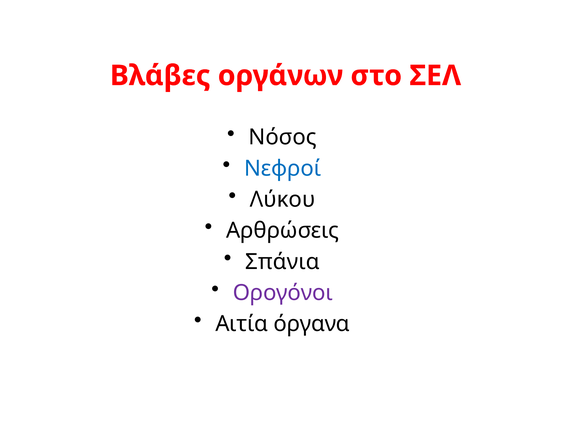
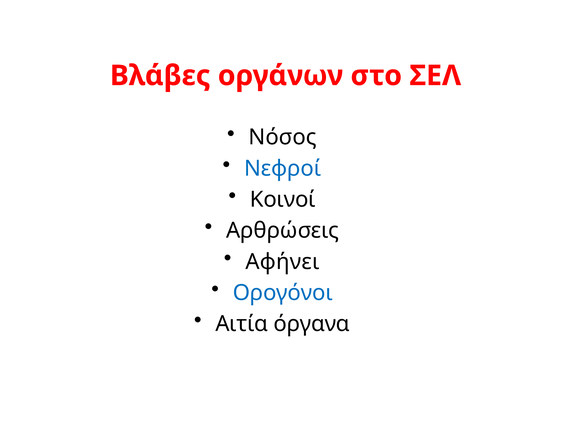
Λύκου: Λύκου -> Κοινοί
Σπάνια: Σπάνια -> Αφήνει
Ορογόνοι colour: purple -> blue
